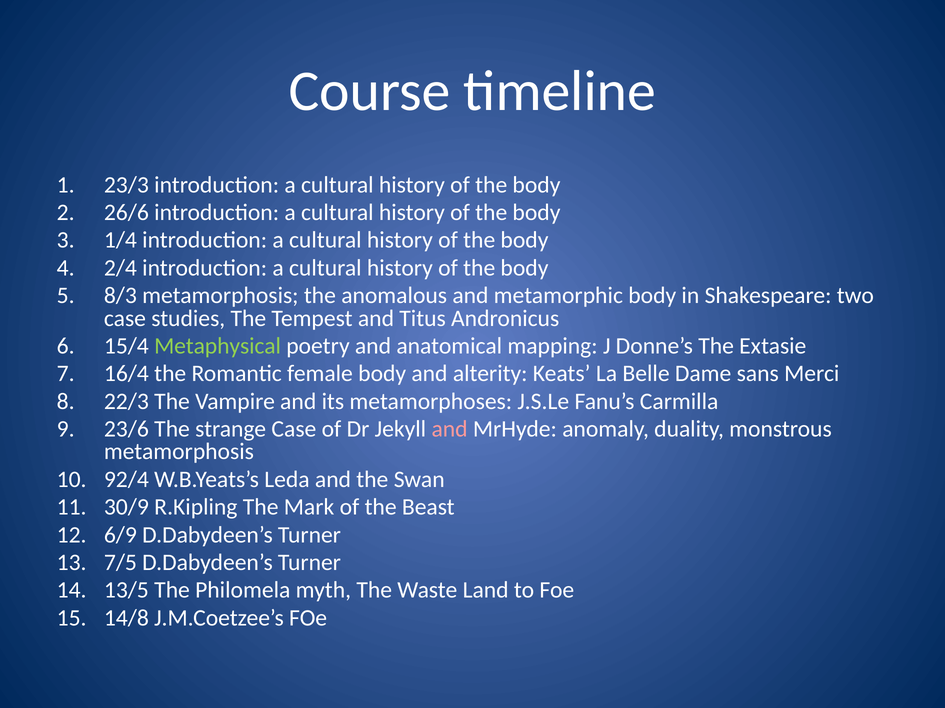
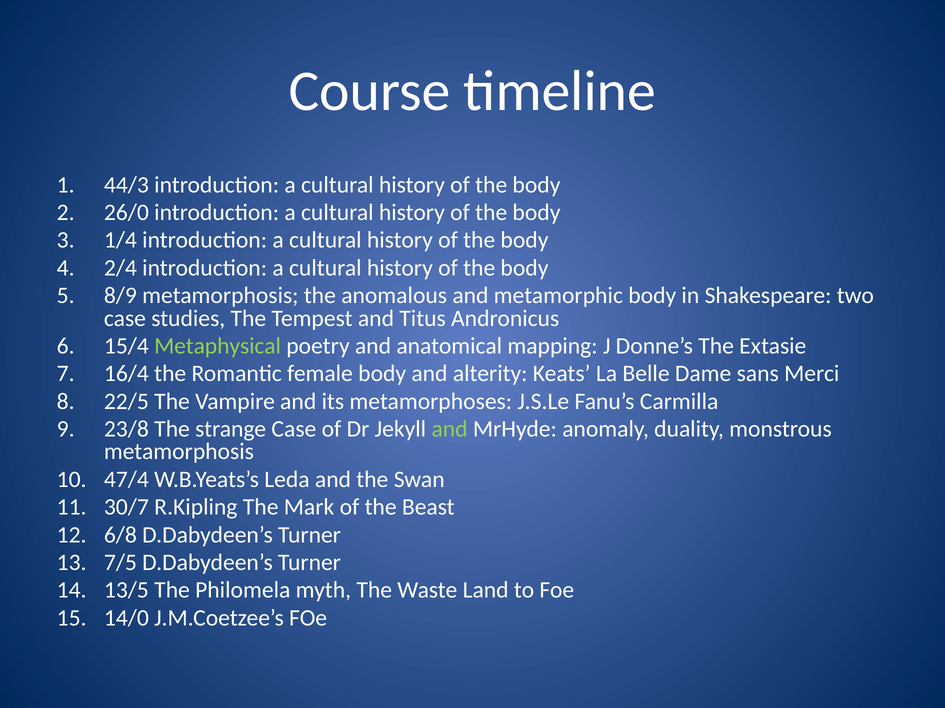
23/3: 23/3 -> 44/3
26/6: 26/6 -> 26/0
8/3: 8/3 -> 8/9
22/3: 22/3 -> 22/5
23/6: 23/6 -> 23/8
and at (450, 429) colour: pink -> light green
92/4: 92/4 -> 47/4
30/9: 30/9 -> 30/7
6/9: 6/9 -> 6/8
14/8: 14/8 -> 14/0
